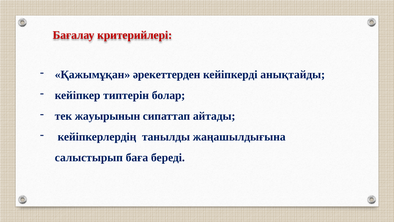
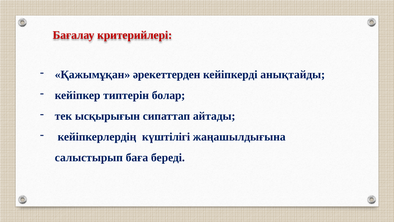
жауырынын: жауырынын -> ысқырығын
танылды: танылды -> күштілігі
